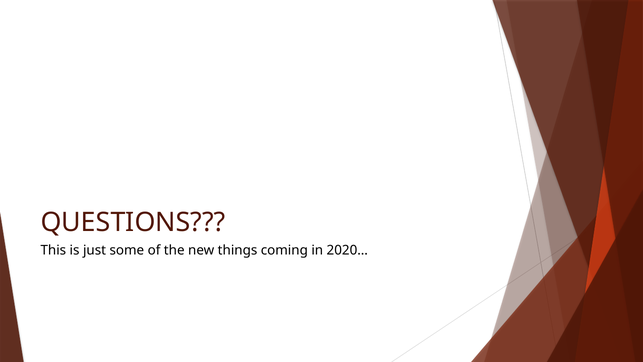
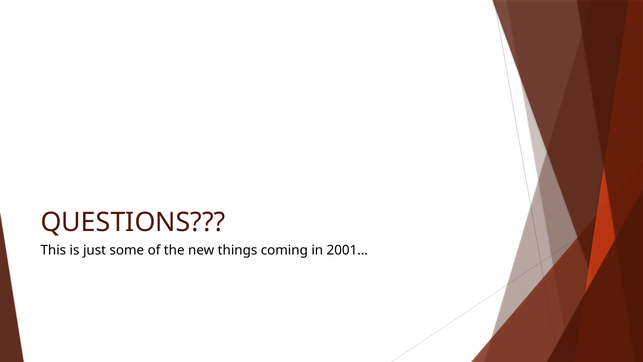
2020…: 2020… -> 2001…
